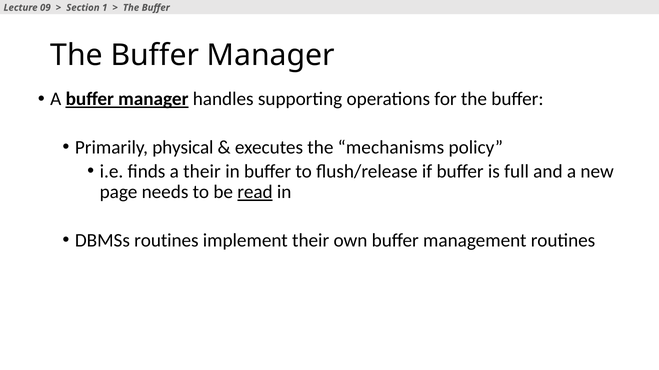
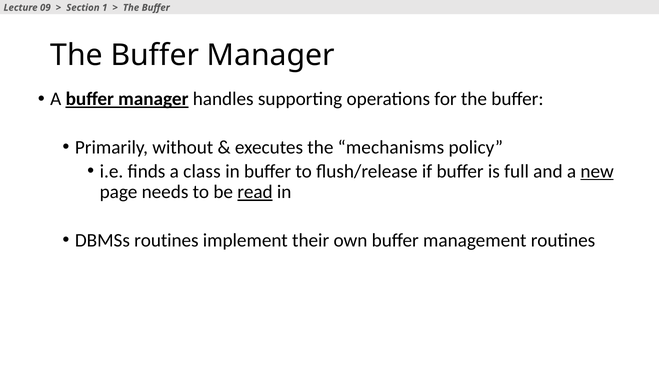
physical: physical -> without
a their: their -> class
new underline: none -> present
